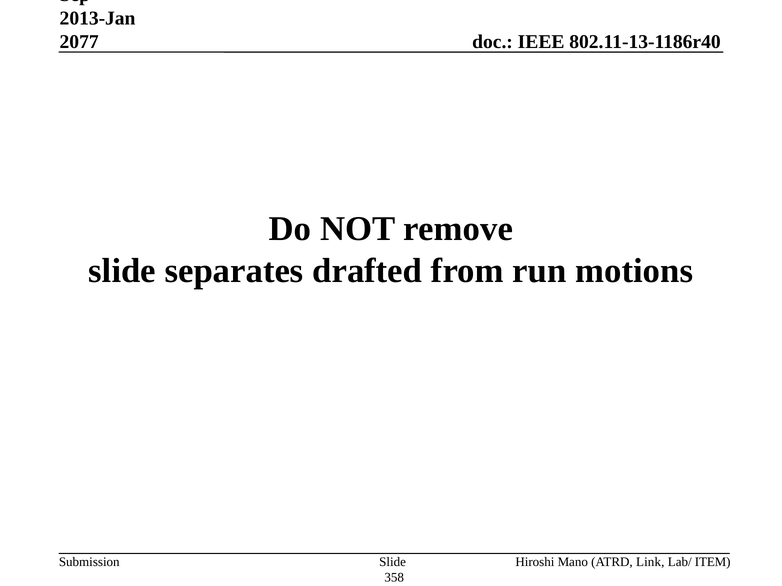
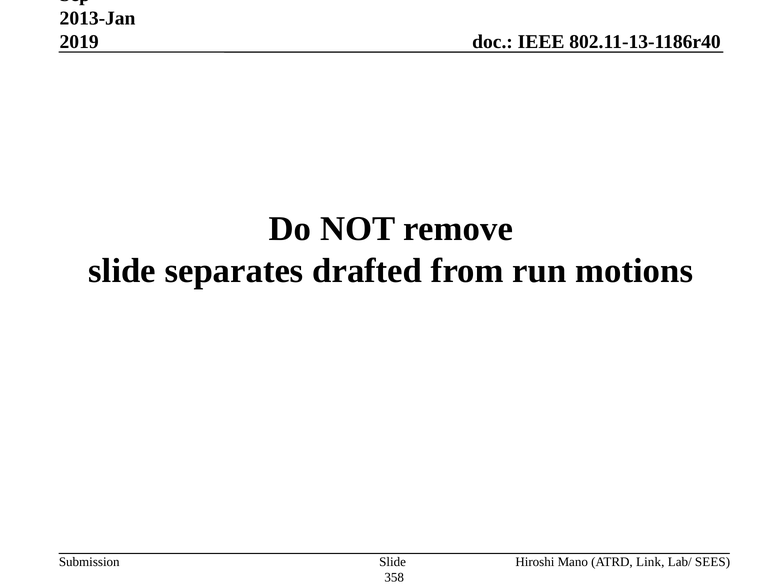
2077: 2077 -> 2019
ITEM: ITEM -> SEES
